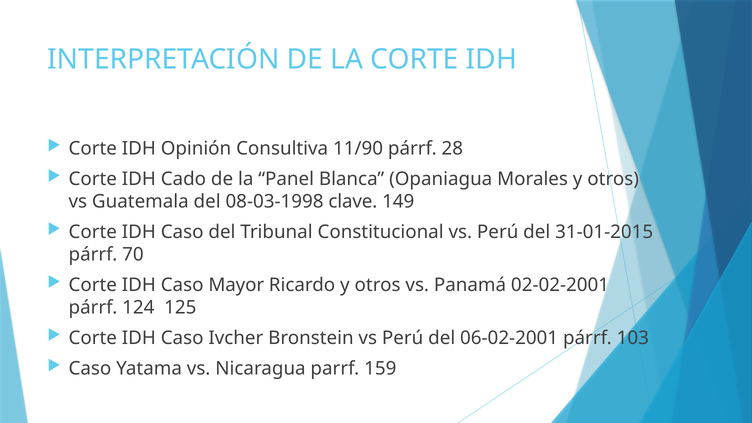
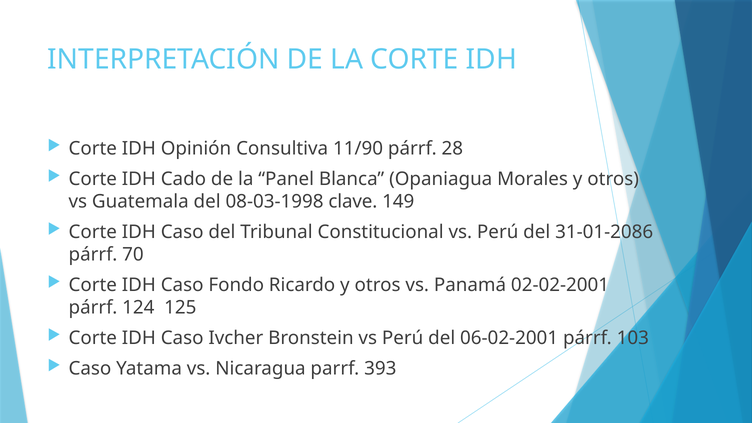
31-01-2015: 31-01-2015 -> 31-01-2086
Mayor: Mayor -> Fondo
159: 159 -> 393
